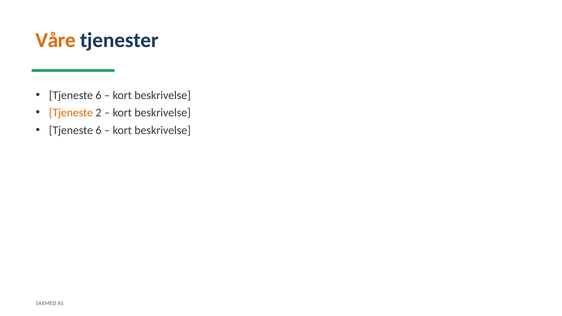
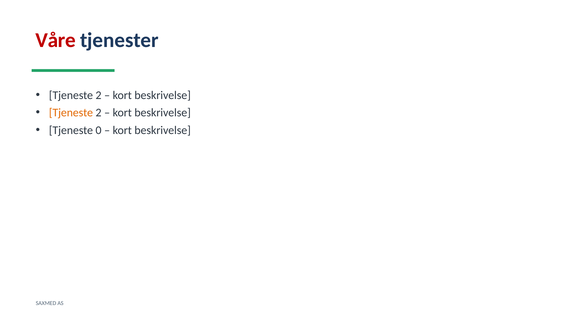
Våre colour: orange -> red
6 at (99, 95): 6 -> 2
6 at (99, 130): 6 -> 0
